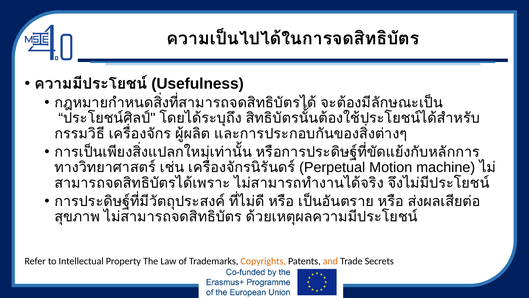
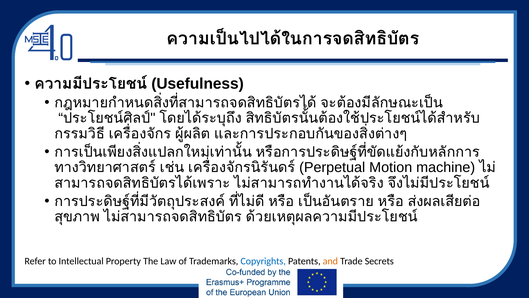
Copyrights colour: orange -> blue
